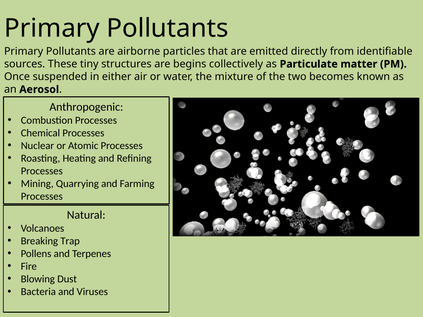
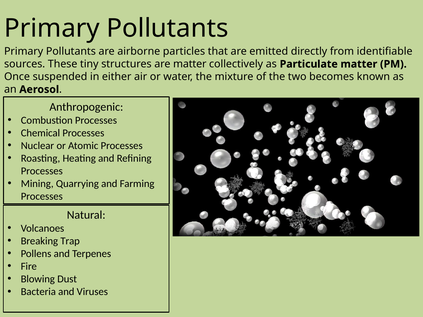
are begins: begins -> matter
